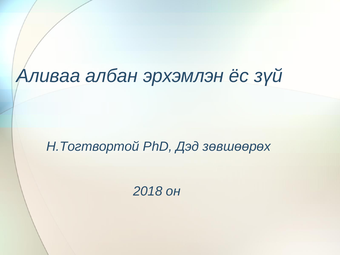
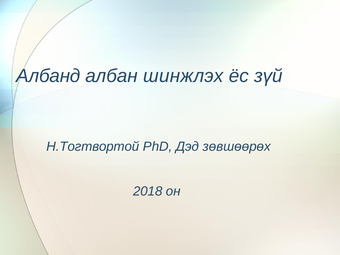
Аливаа: Аливаа -> Албанд
эрхэмлэн: эрхэмлэн -> шинжлэх
